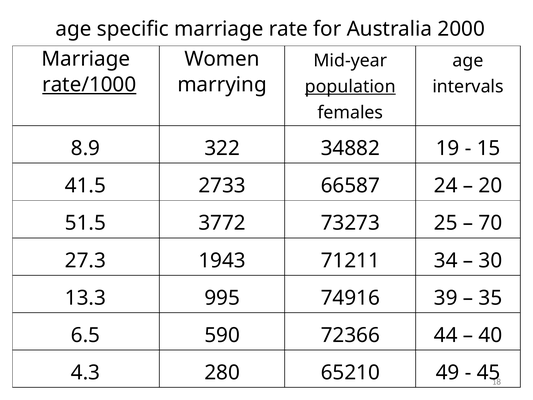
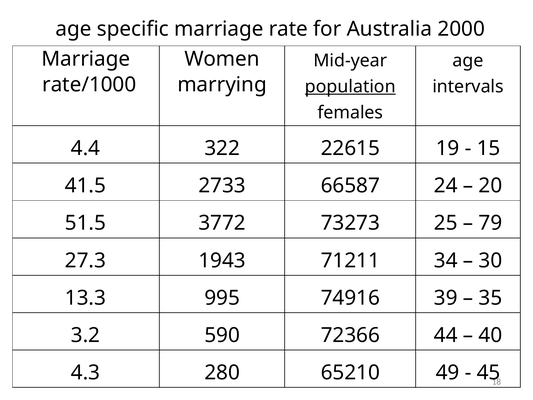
rate/1000 underline: present -> none
8.9: 8.9 -> 4.4
34882: 34882 -> 22615
70: 70 -> 79
6.5: 6.5 -> 3.2
